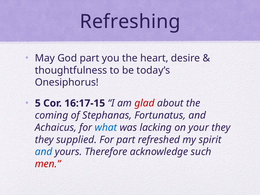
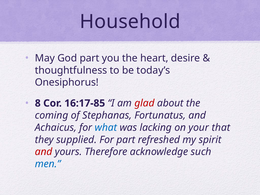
Refreshing: Refreshing -> Household
5: 5 -> 8
16:17-15: 16:17-15 -> 16:17-85
your they: they -> that
and at (44, 152) colour: blue -> red
men colour: red -> blue
